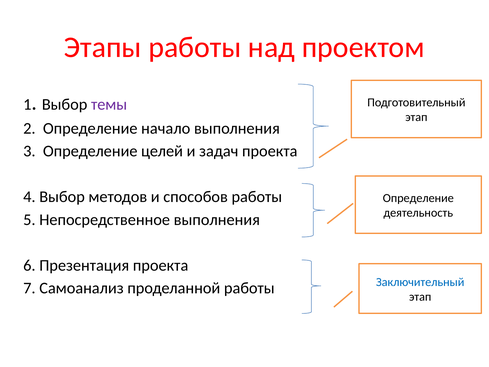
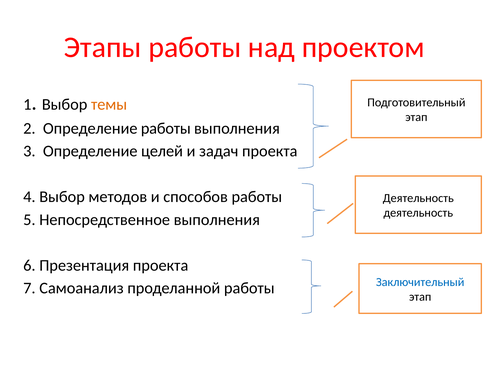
темы colour: purple -> orange
Определение начало: начало -> работы
Определение at (418, 198): Определение -> Деятельность
